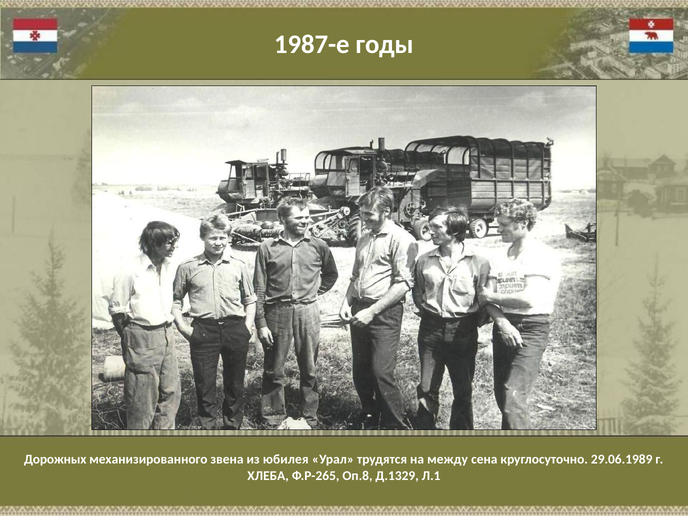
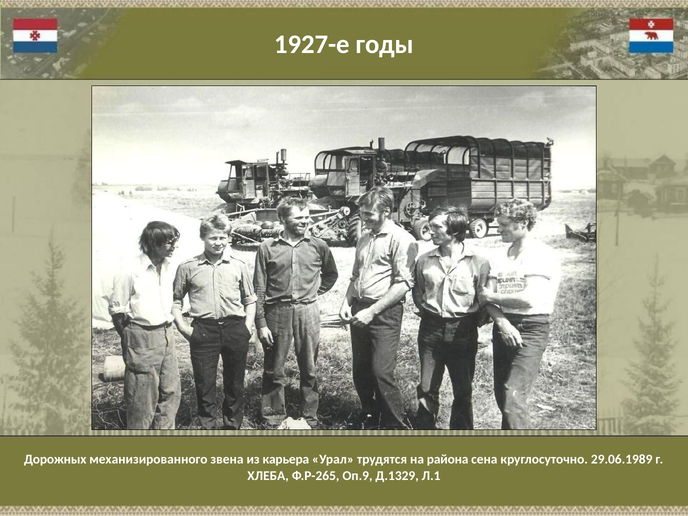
1987-е: 1987-е -> 1927-е
юбилея: юбилея -> карьера
между: между -> района
Оп.8: Оп.8 -> Оп.9
